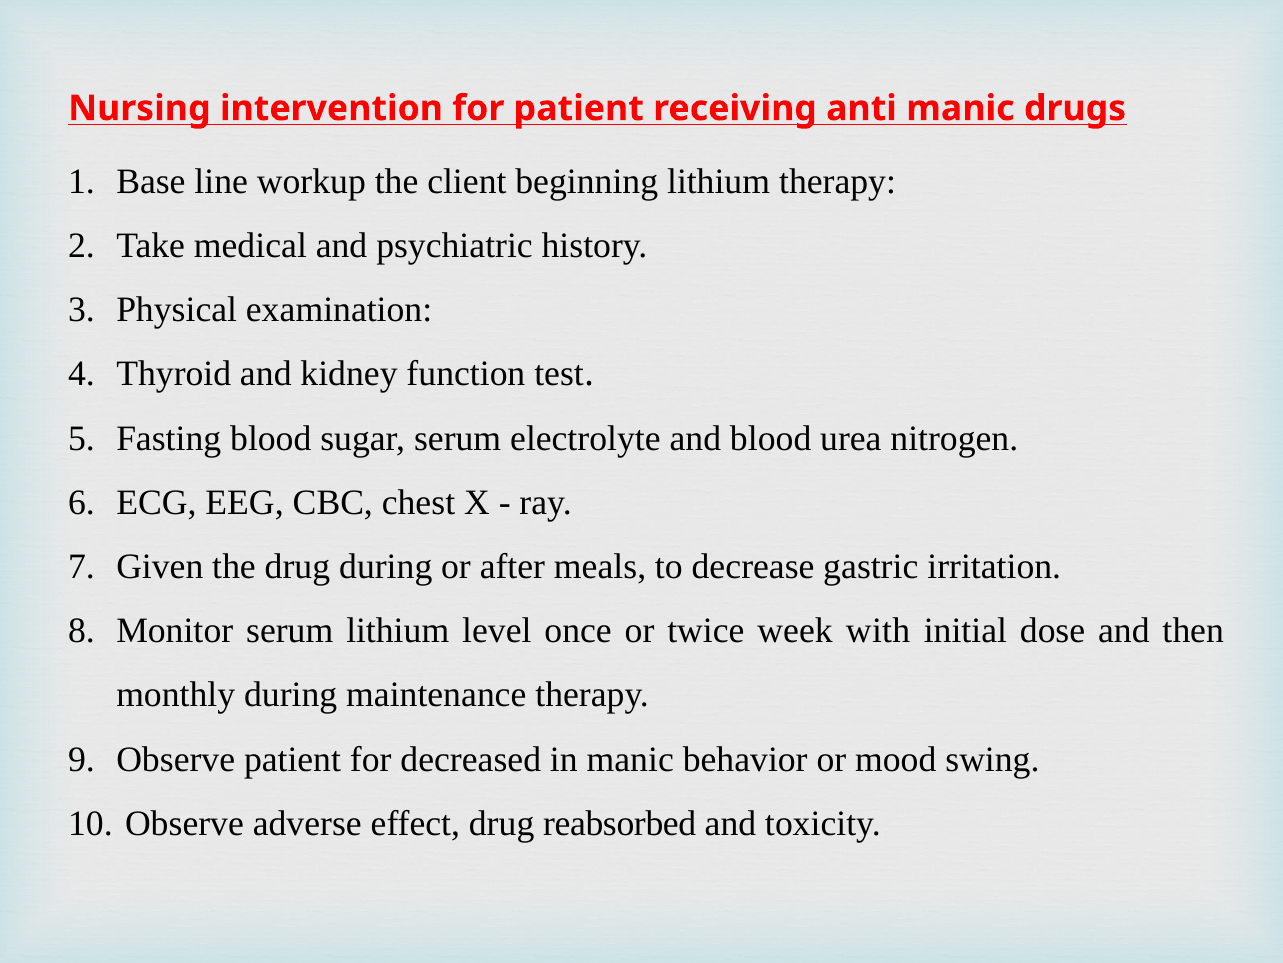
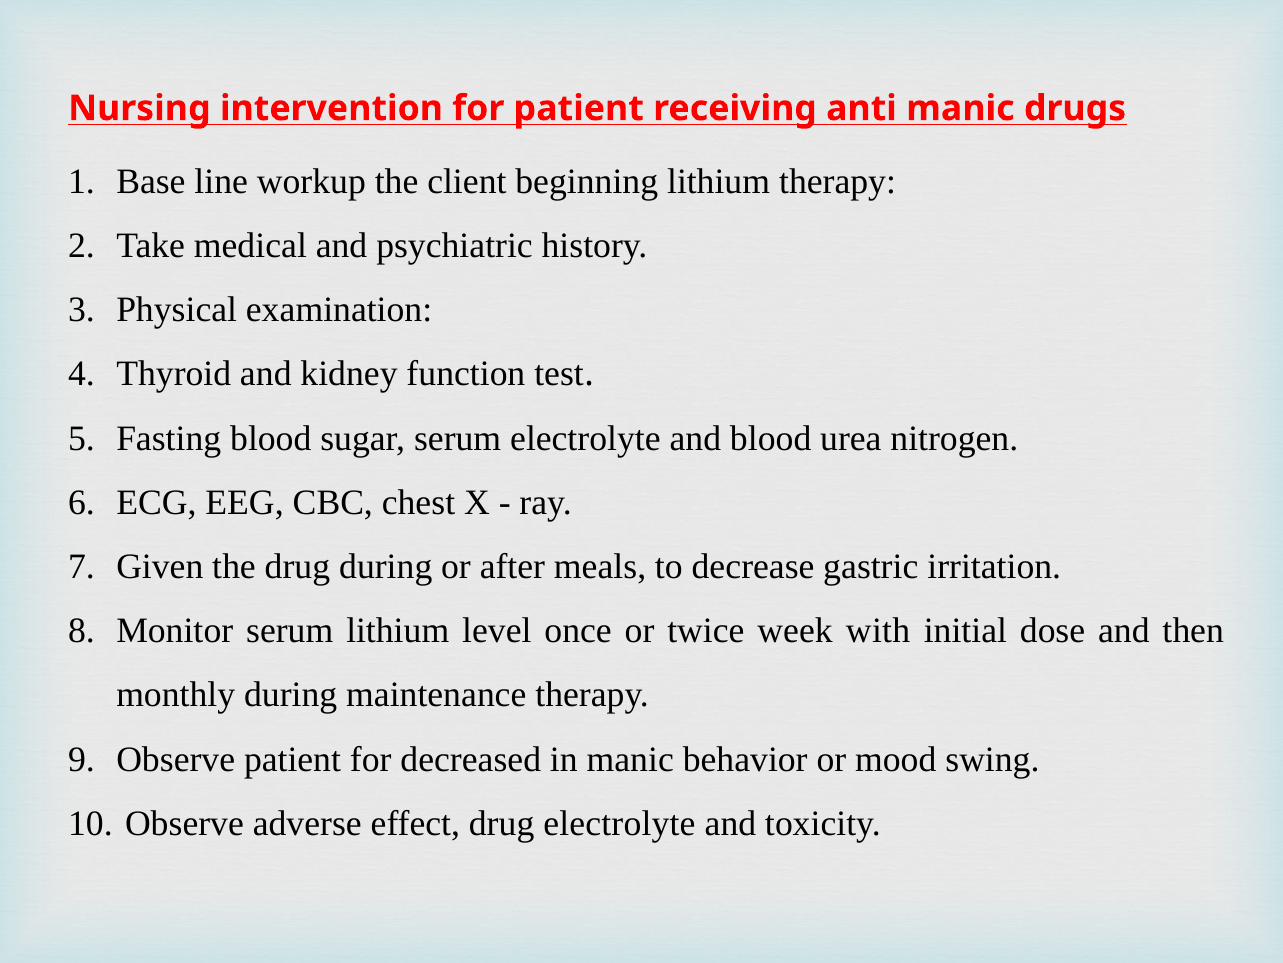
drug reabsorbed: reabsorbed -> electrolyte
